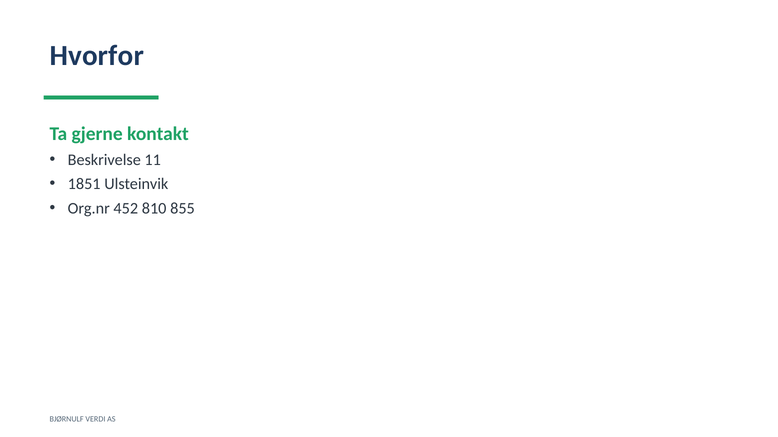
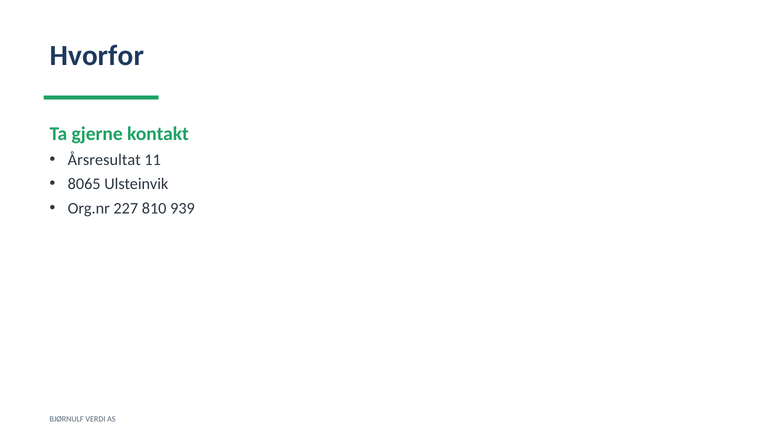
Beskrivelse: Beskrivelse -> Årsresultat
1851: 1851 -> 8065
452: 452 -> 227
855: 855 -> 939
